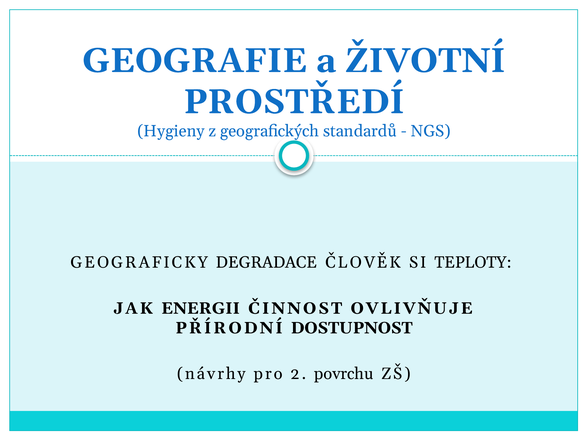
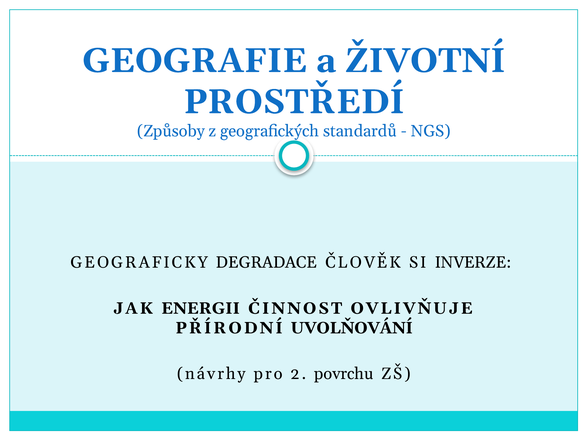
Hygieny: Hygieny -> Způsoby
TEPLOTY: TEPLOTY -> INVERZE
DOSTUPNOST: DOSTUPNOST -> UVOLŇOVÁNÍ
